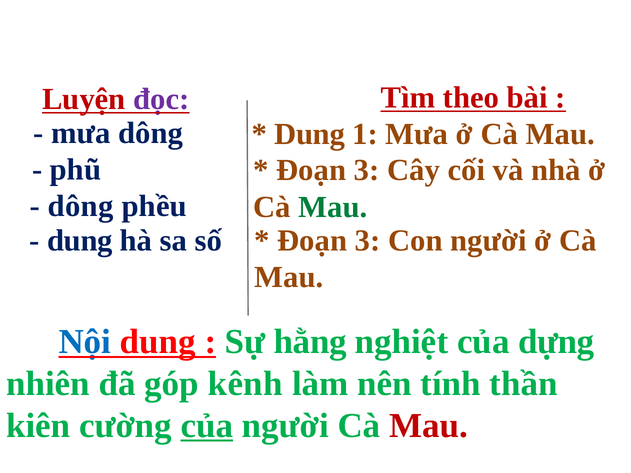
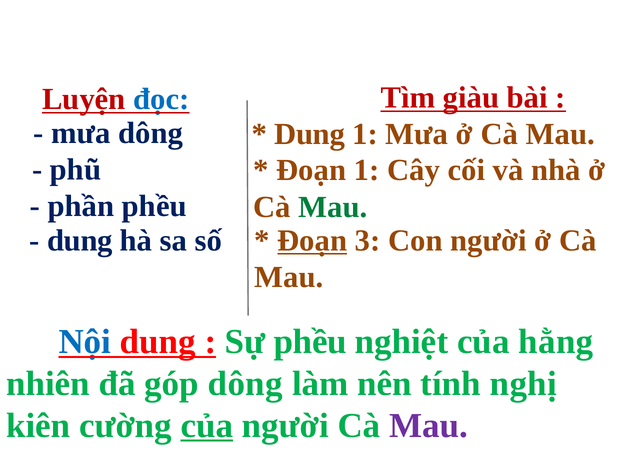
đọc colour: purple -> blue
theo: theo -> giàu
3 at (367, 170): 3 -> 1
dông at (81, 206): dông -> phần
Đoạn at (312, 241) underline: none -> present
Sự hằng: hằng -> phều
dựng: dựng -> hằng
góp kênh: kênh -> dông
thần: thần -> nghị
Mau at (429, 426) colour: red -> purple
